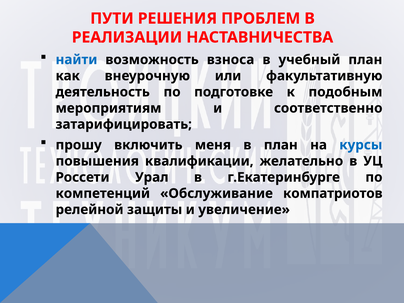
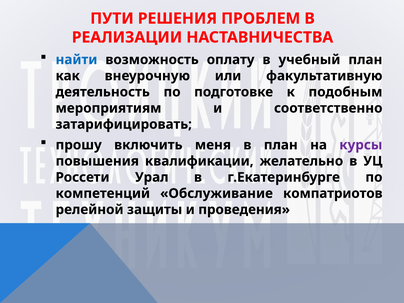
взноса: взноса -> оплату
курсы colour: blue -> purple
увеличение: увеличение -> проведения
